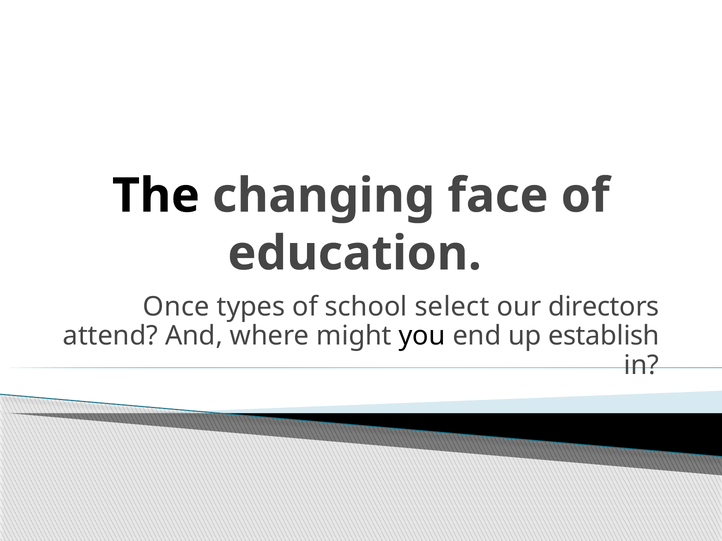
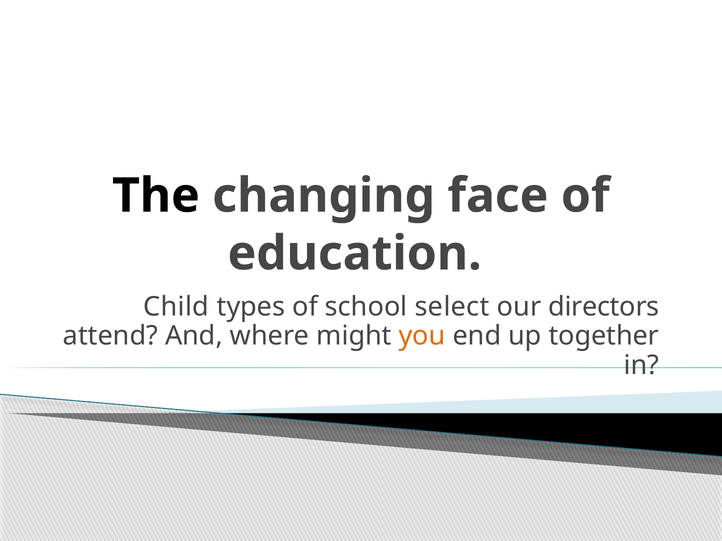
Once: Once -> Child
you colour: black -> orange
establish: establish -> together
